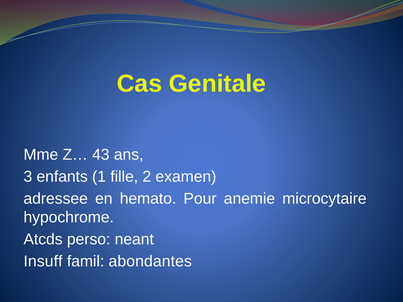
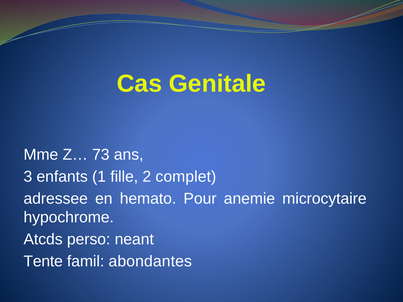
43: 43 -> 73
examen: examen -> complet
Insuff: Insuff -> Tente
